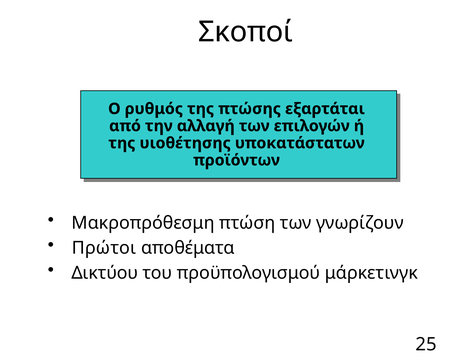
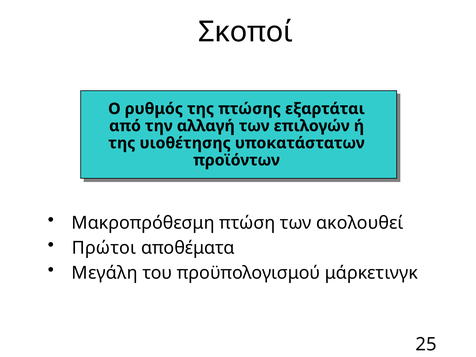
γνωρίζουν: γνωρίζουν -> ακολουθεί
Δικτύου: Δικτύου -> Μεγάλη
